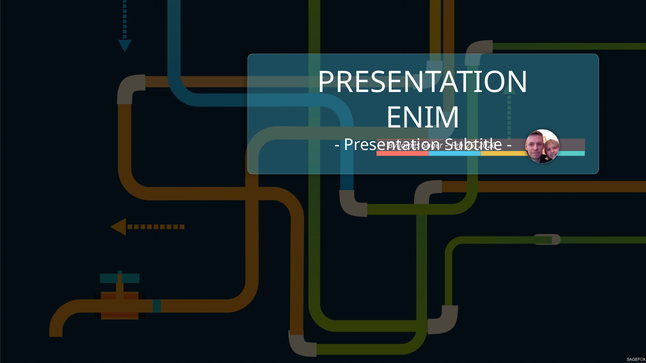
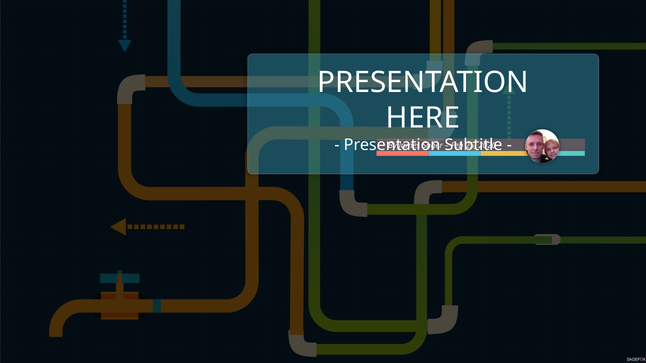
ENIM: ENIM -> HERE
